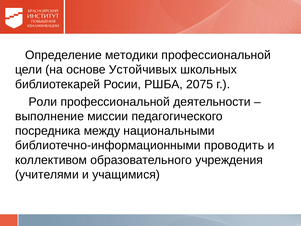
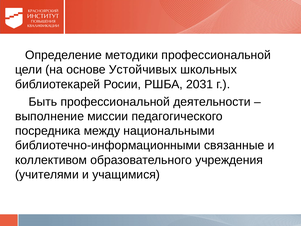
2075: 2075 -> 2031
Роли: Роли -> Быть
проводить: проводить -> связанные
